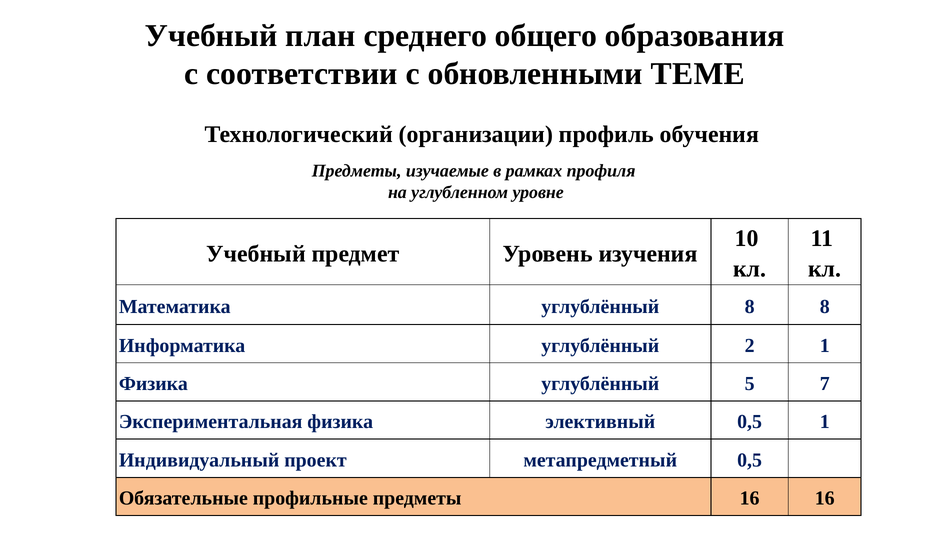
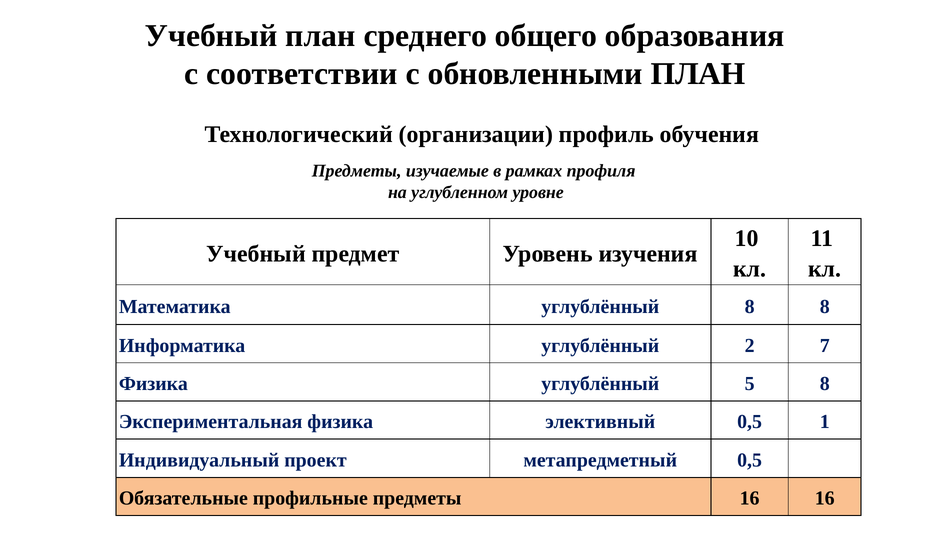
обновленными ТЕМЕ: ТЕМЕ -> ПЛАН
2 1: 1 -> 7
5 7: 7 -> 8
